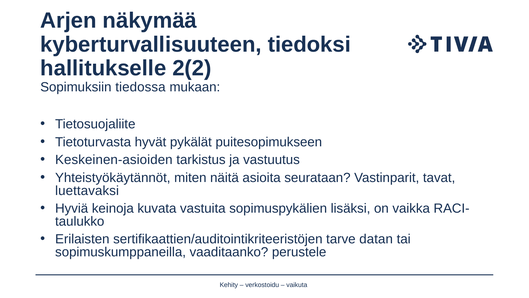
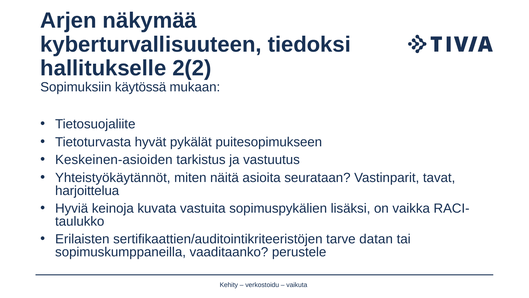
tiedossa: tiedossa -> käytössä
luettavaksi: luettavaksi -> harjoittelua
